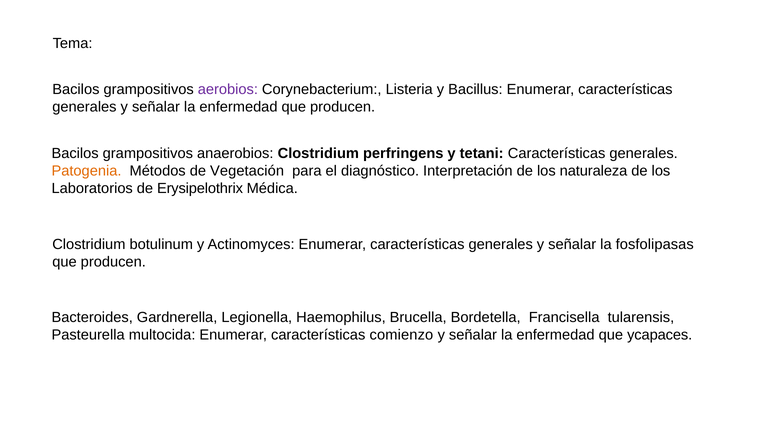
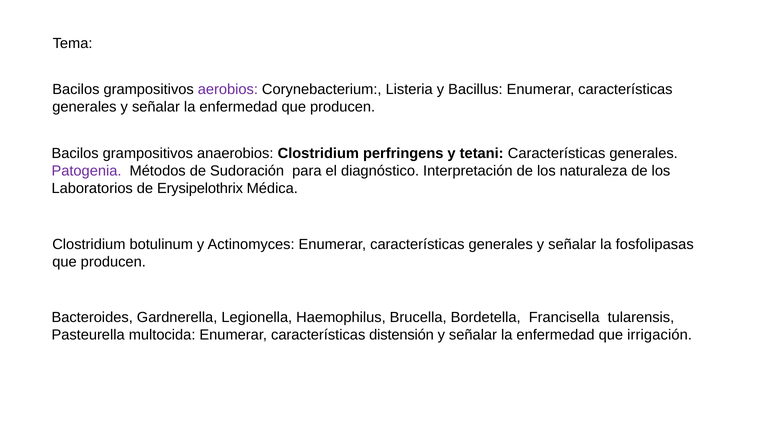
Patogenia colour: orange -> purple
Vegetación: Vegetación -> Sudoración
comienzo: comienzo -> distensión
ycapaces: ycapaces -> irrigación
